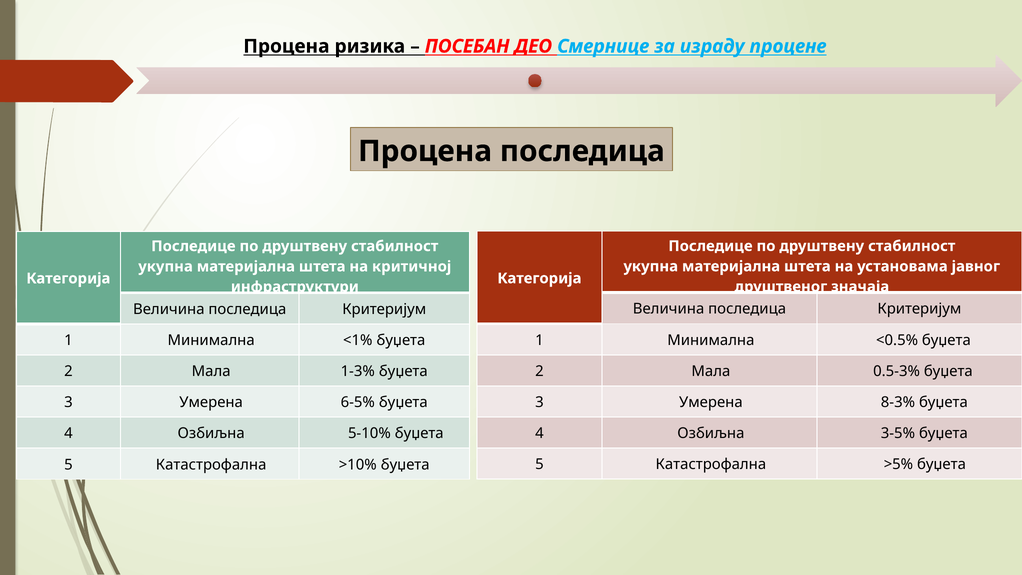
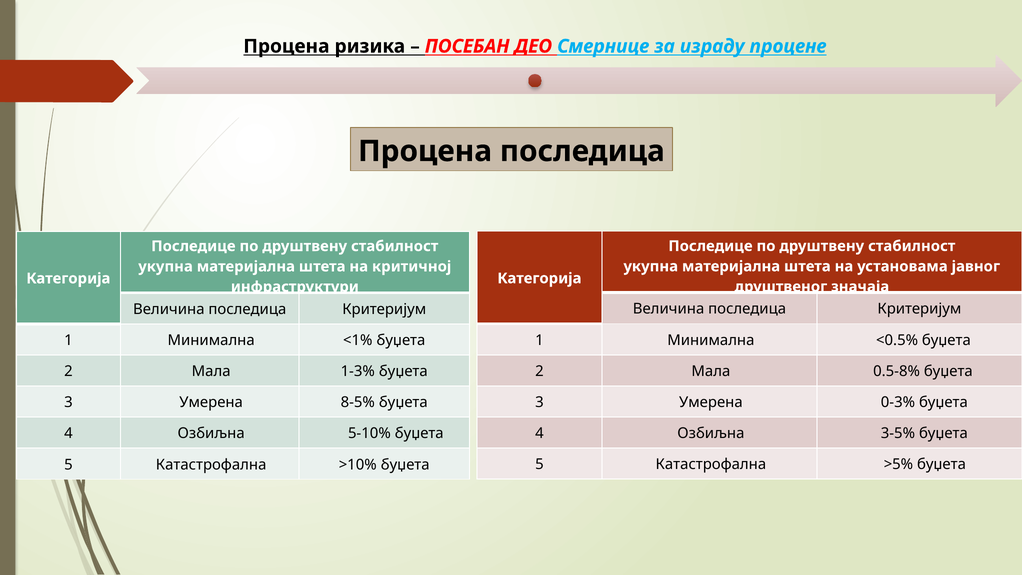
0.5-3%: 0.5-3% -> 0.5-8%
8-3%: 8-3% -> 0-3%
6-5%: 6-5% -> 8-5%
